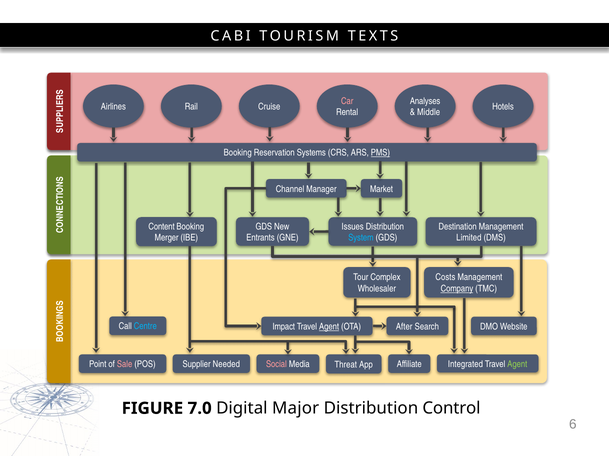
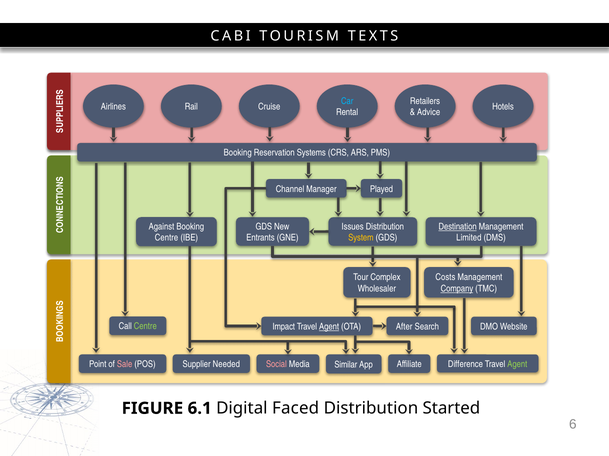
Car colour: pink -> light blue
Analyses: Analyses -> Retailers
Middle: Middle -> Advice
PMS underline: present -> none
Market: Market -> Played
Destination underline: none -> present
Content: Content -> Against
System colour: light blue -> yellow
Merger at (167, 238): Merger -> Centre
Centre at (145, 327) colour: light blue -> light green
Integrated: Integrated -> Difference
Threat: Threat -> Similar
7.0: 7.0 -> 6.1
Major: Major -> Faced
Control: Control -> Started
